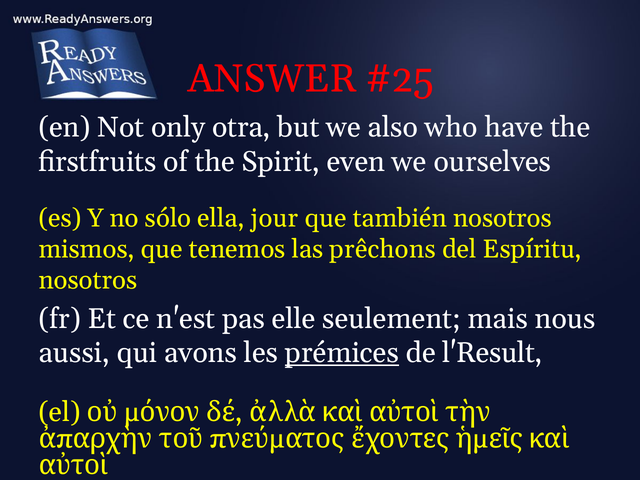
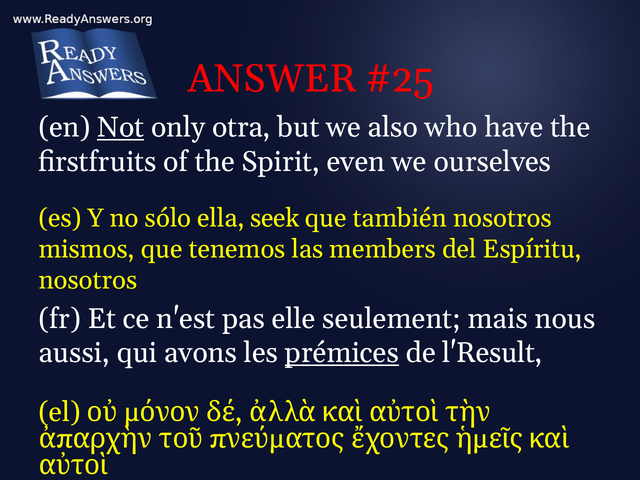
Not underline: none -> present
jour: jour -> seek
prêchons: prêchons -> members
